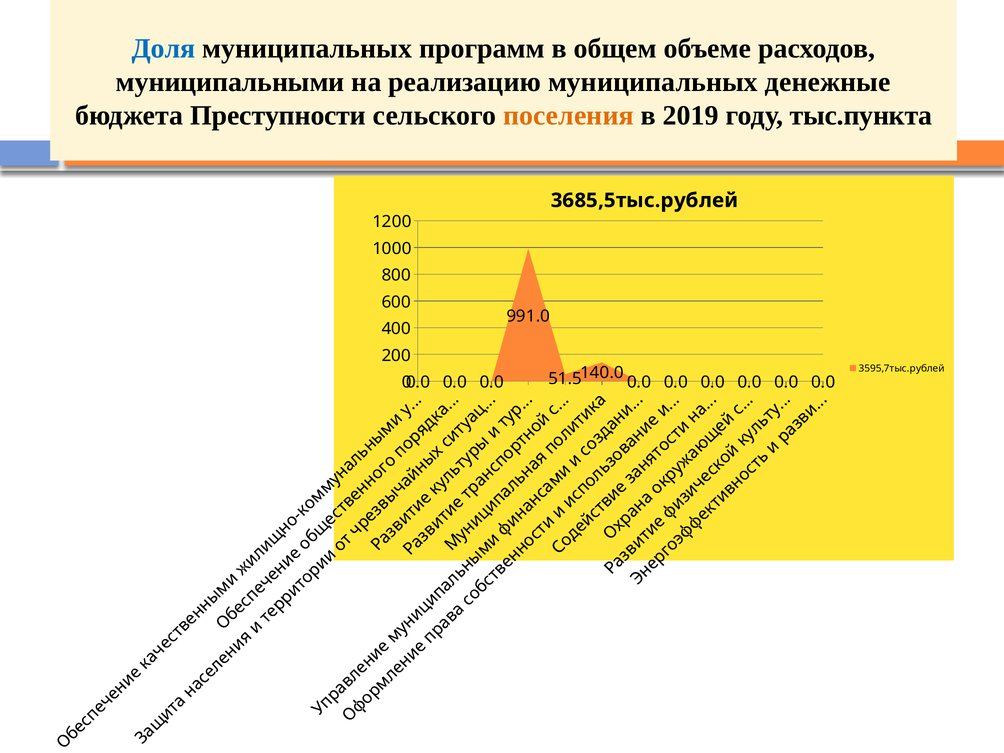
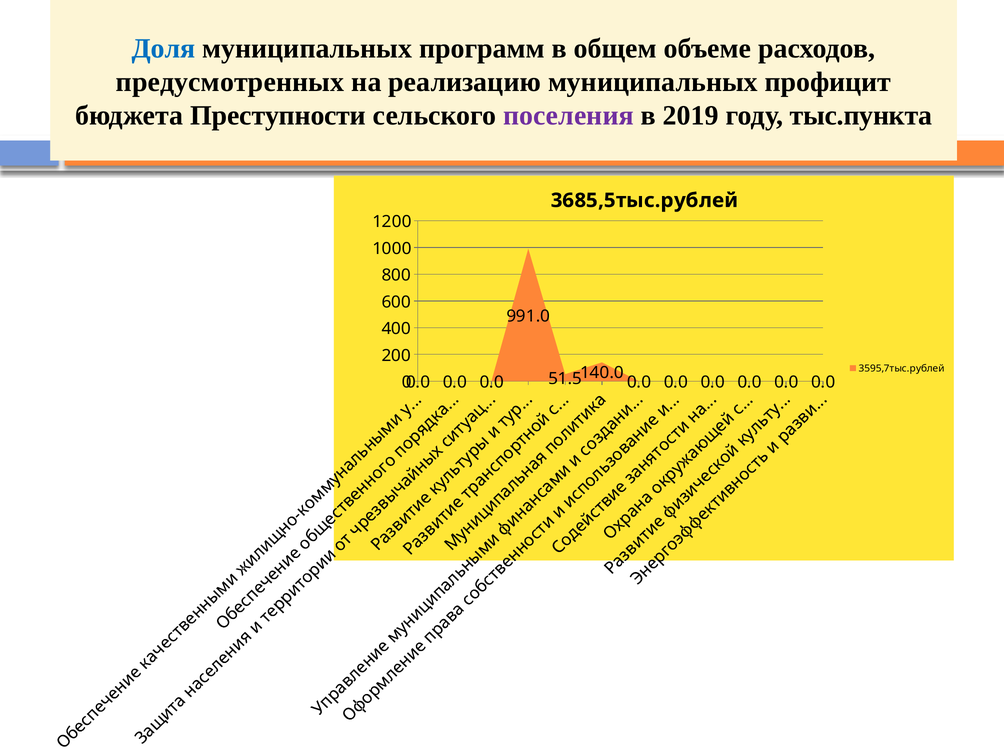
муниципальными: муниципальными -> предусмотренных
денежные: денежные -> профицит
поселения colour: orange -> purple
